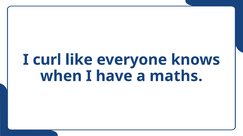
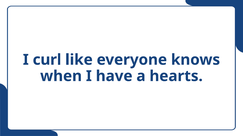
maths: maths -> hearts
